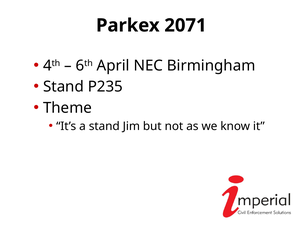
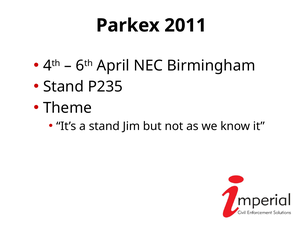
2071: 2071 -> 2011
